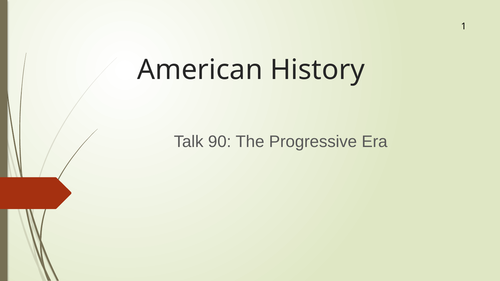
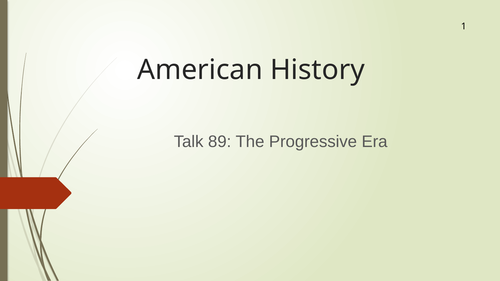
90: 90 -> 89
